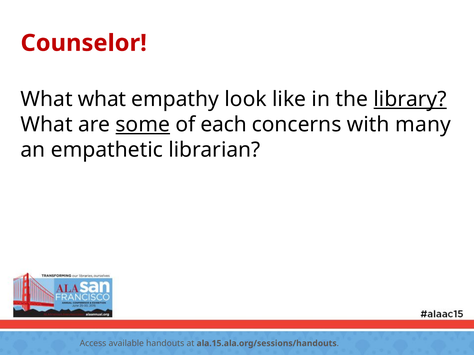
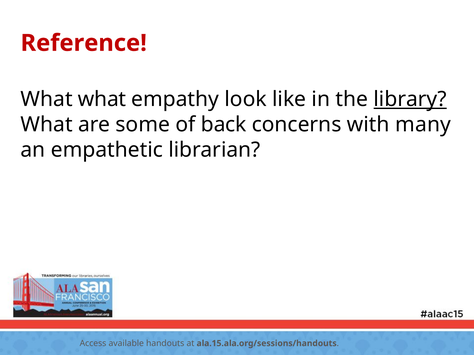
Counselor: Counselor -> Reference
some underline: present -> none
each: each -> back
